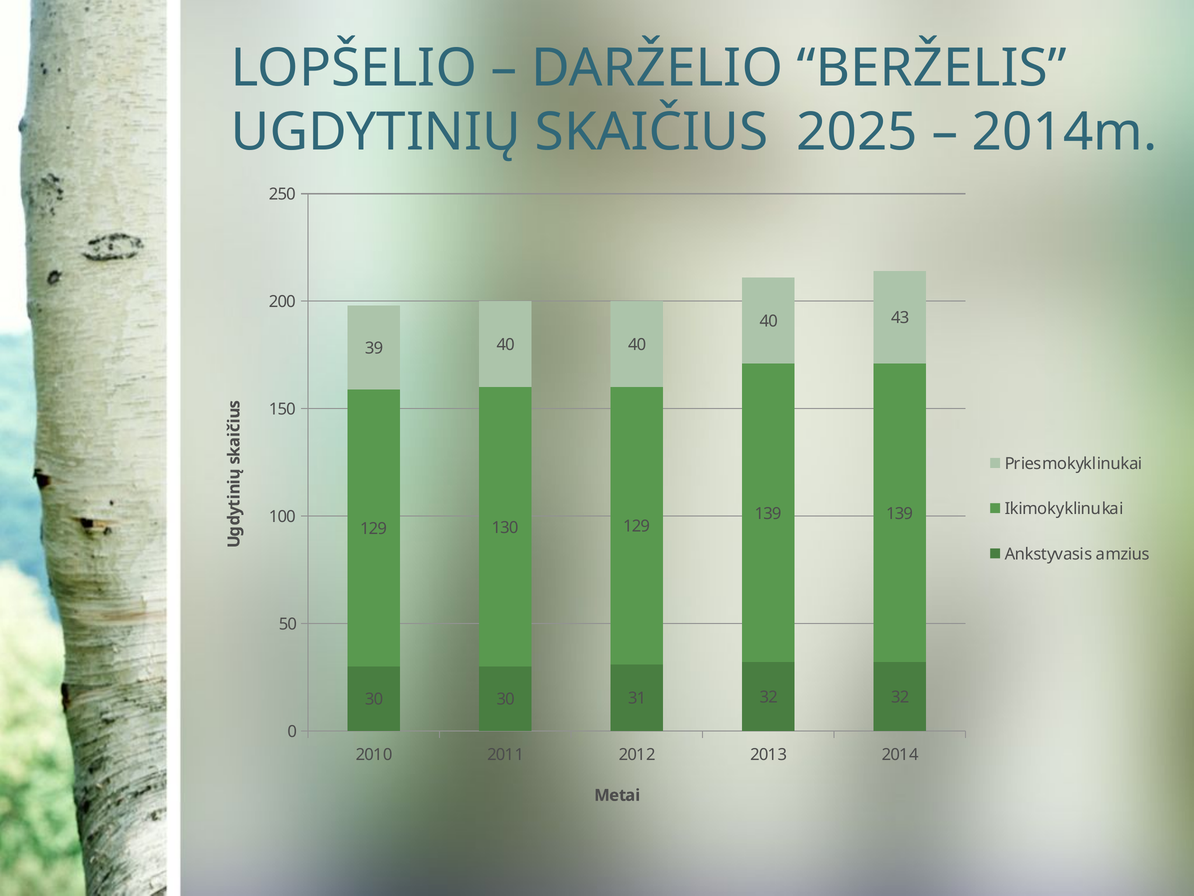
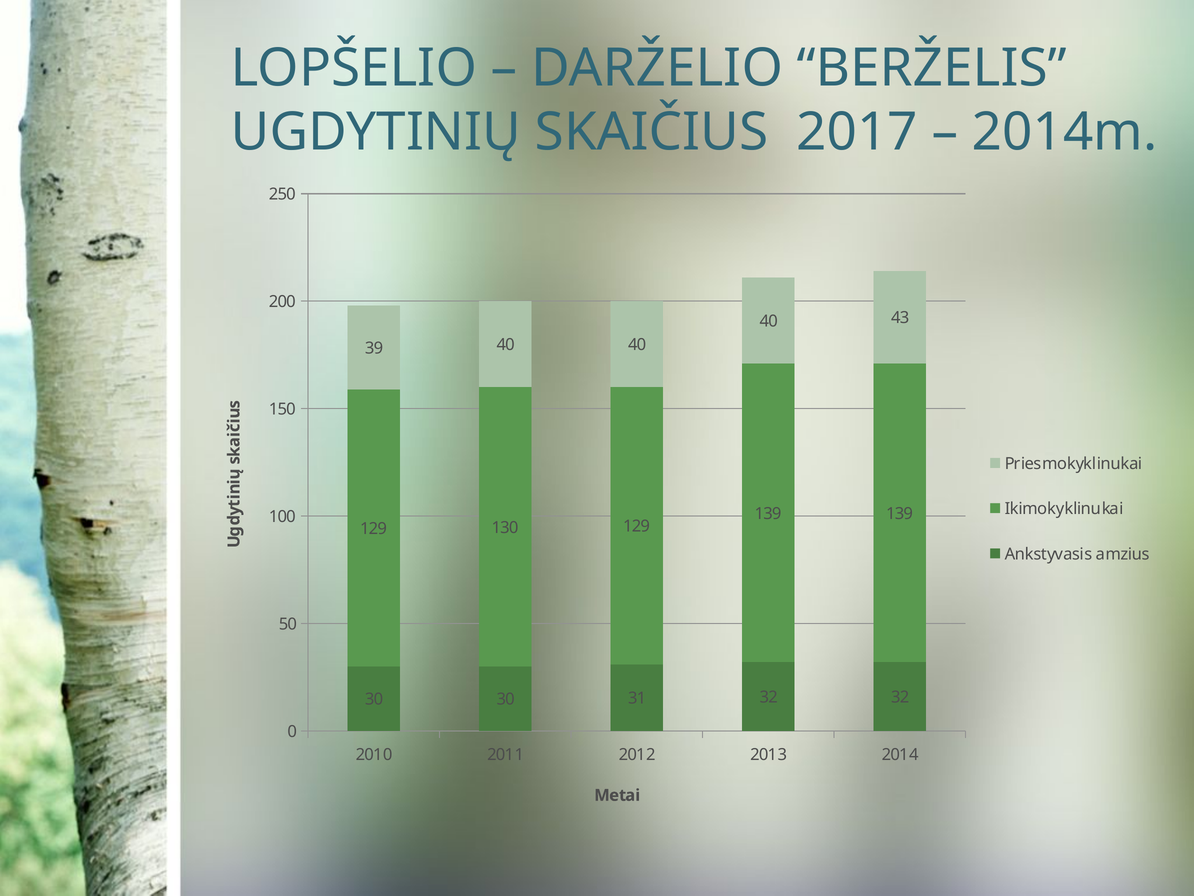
2025: 2025 -> 2017
